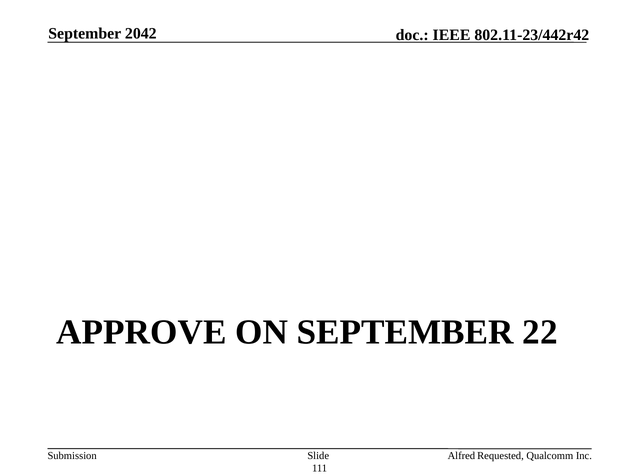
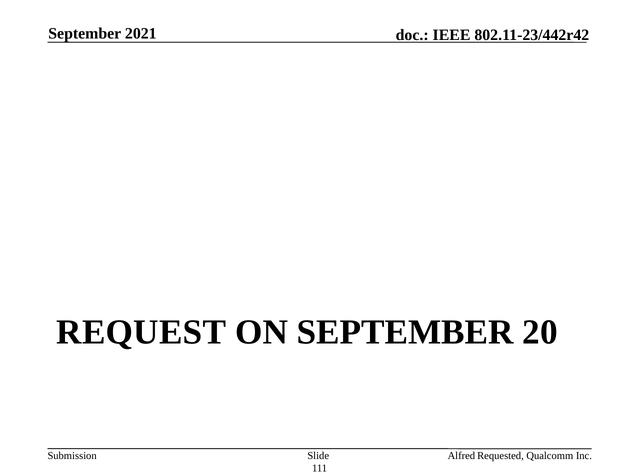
2042: 2042 -> 2021
APPROVE: APPROVE -> REQUEST
22: 22 -> 20
